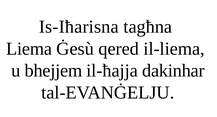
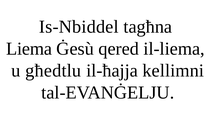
Is-Iħarisna: Is-Iħarisna -> Is-Nbiddel
bhejjem: bhejjem -> għedtlu
dakinhar: dakinhar -> kellimni
